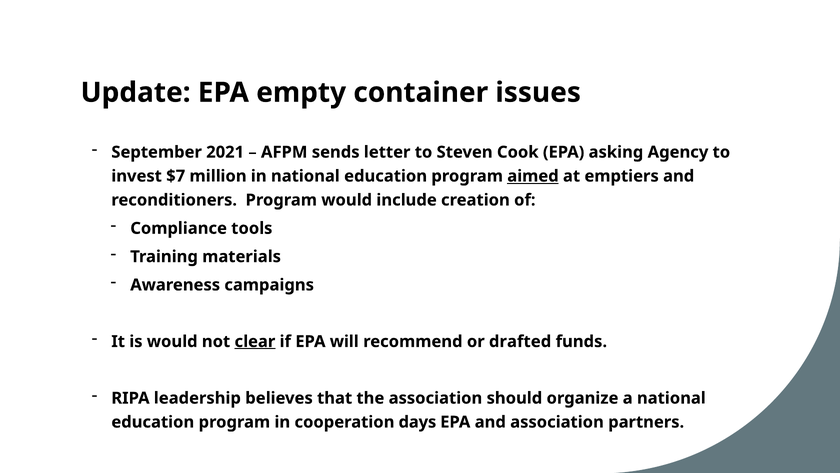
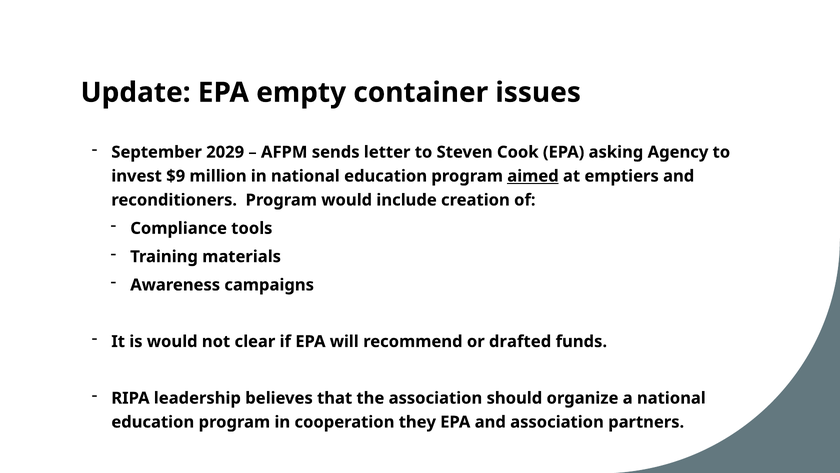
2021: 2021 -> 2029
$7: $7 -> $9
clear underline: present -> none
days: days -> they
